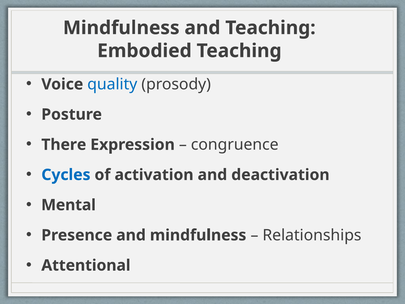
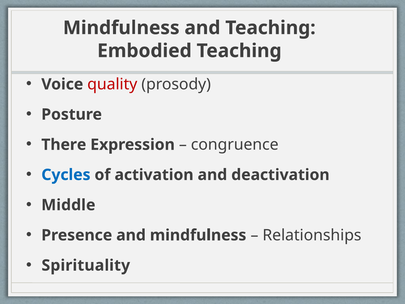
quality colour: blue -> red
Mental: Mental -> Middle
Attentional: Attentional -> Spirituality
